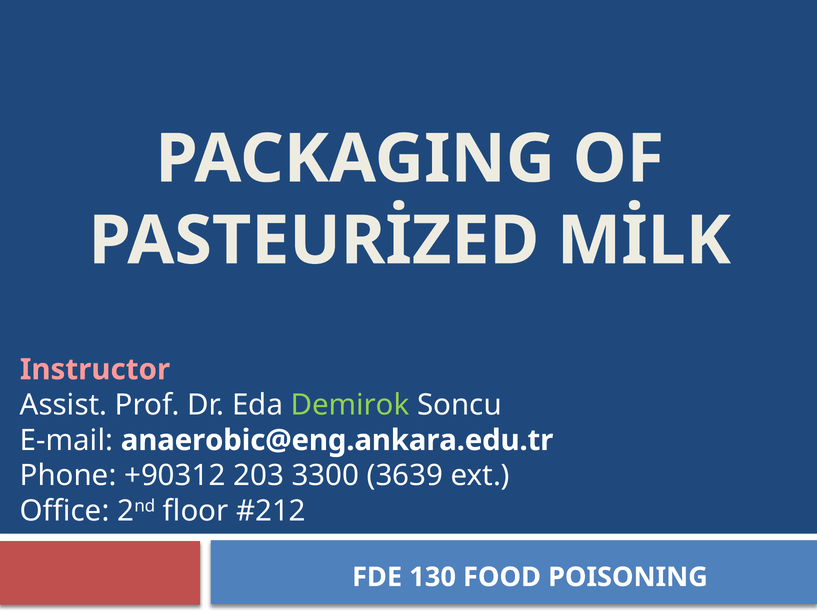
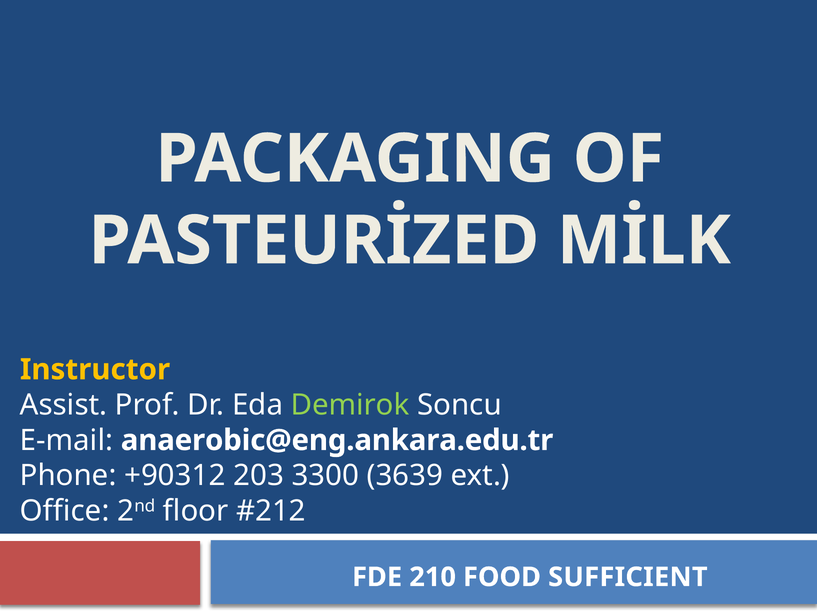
Instructor colour: pink -> yellow
130: 130 -> 210
POISONING: POISONING -> SUFFICIENT
